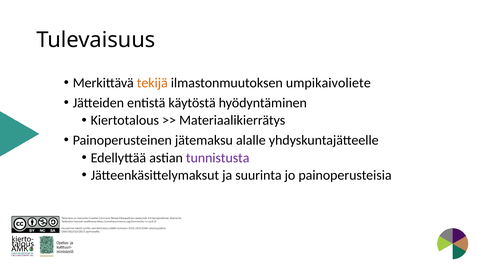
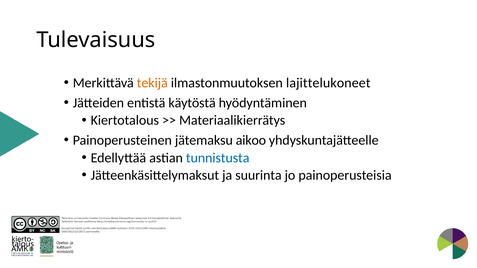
umpikaivoliete: umpikaivoliete -> lajittelukoneet
alalle: alalle -> aikoo
tunnistusta colour: purple -> blue
